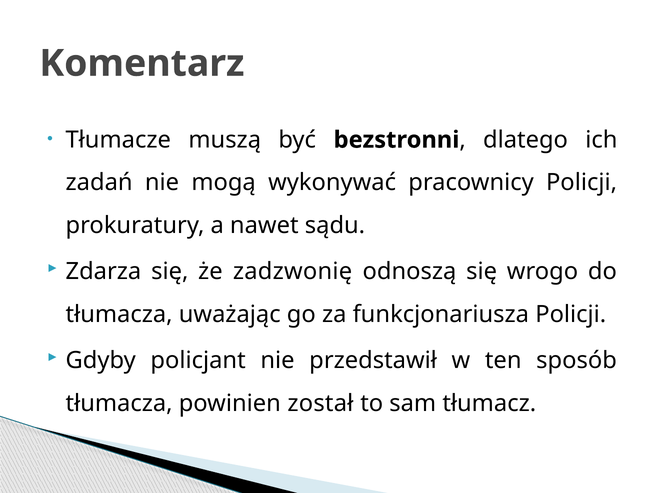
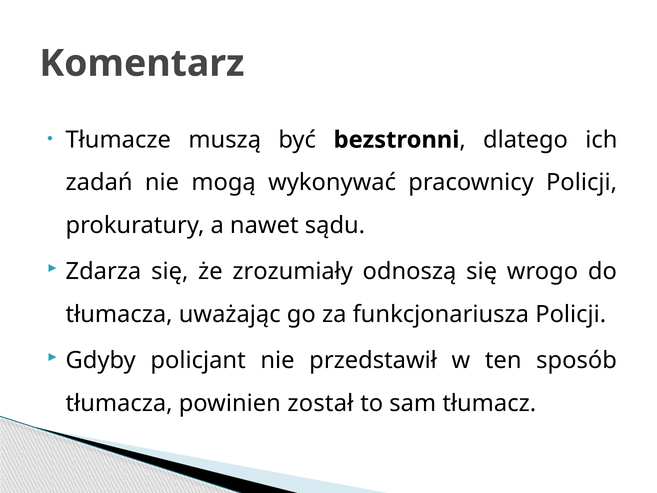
zadzwonię: zadzwonię -> zrozumiały
